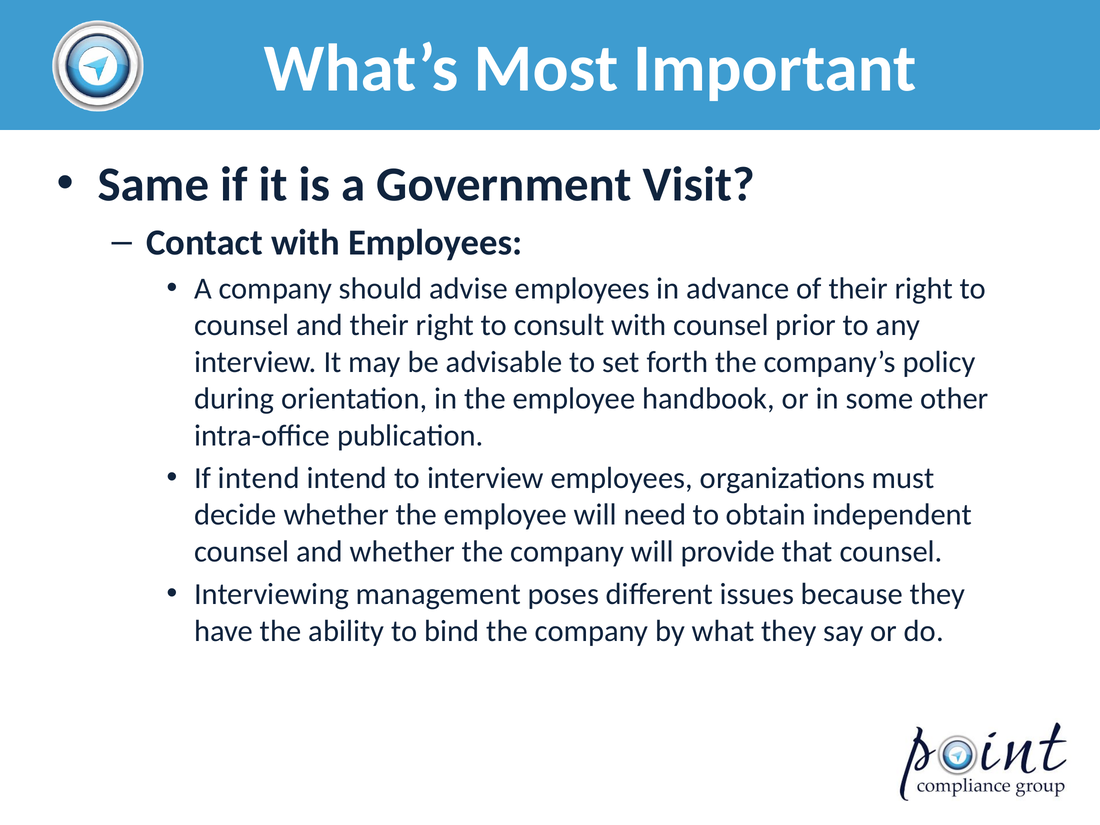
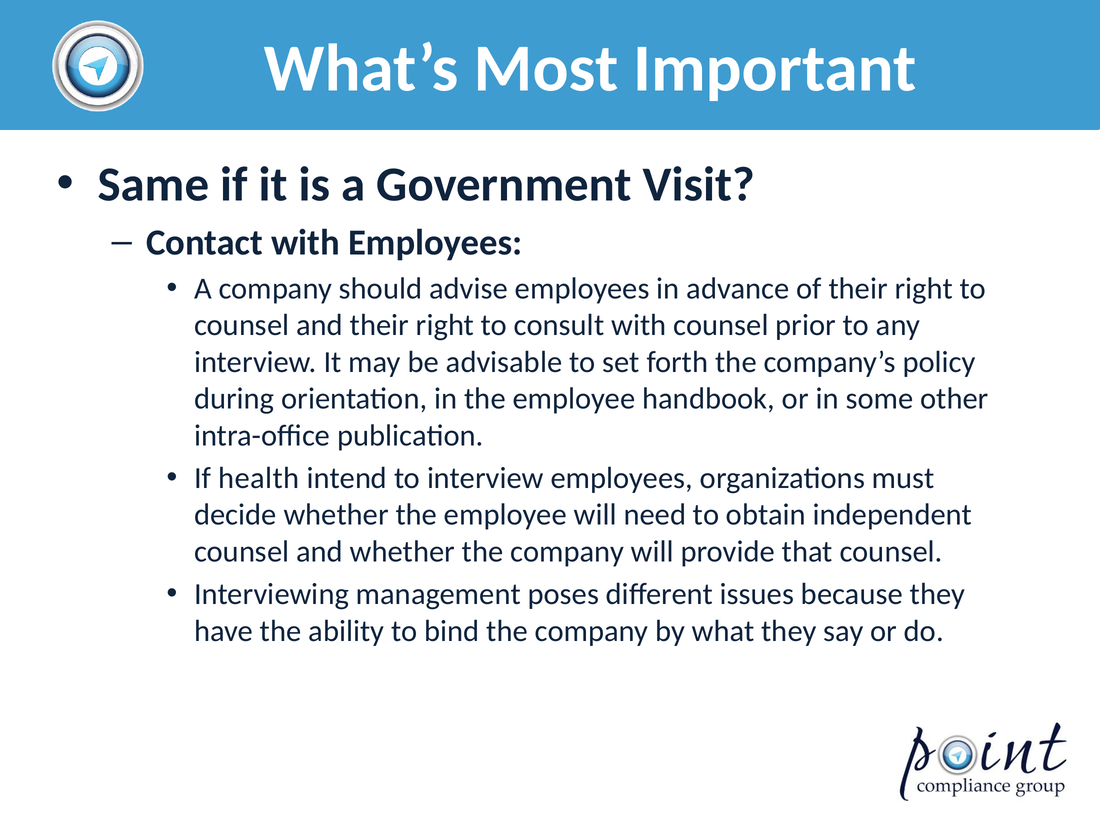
If intend: intend -> health
